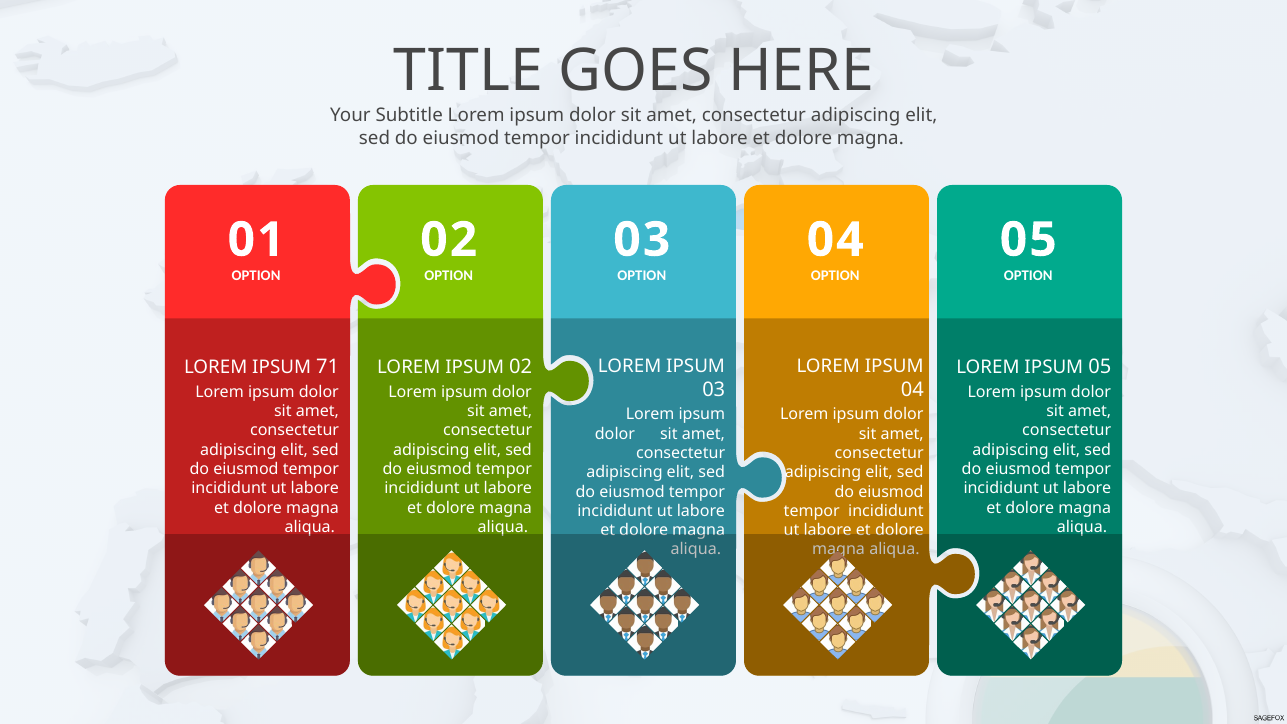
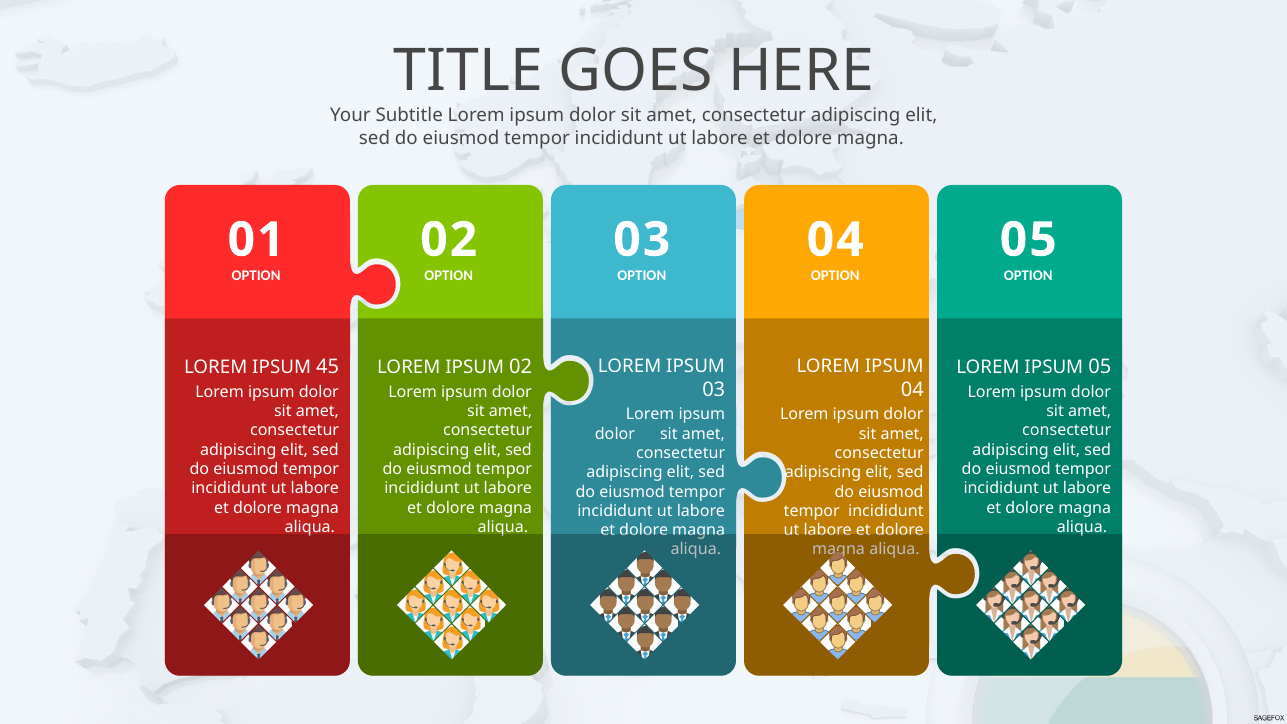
71: 71 -> 45
